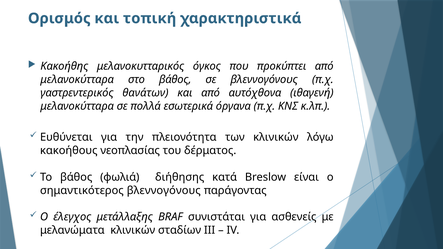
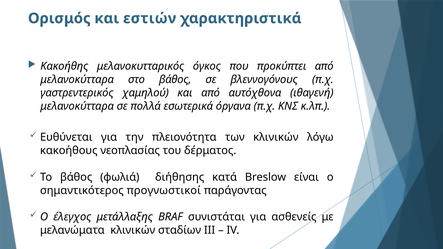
τοπική: τοπική -> εστιών
θανάτων: θανάτων -> χαμηλού
σημαντικότερος βλεννογόνους: βλεννογόνους -> προγνωστικοί
